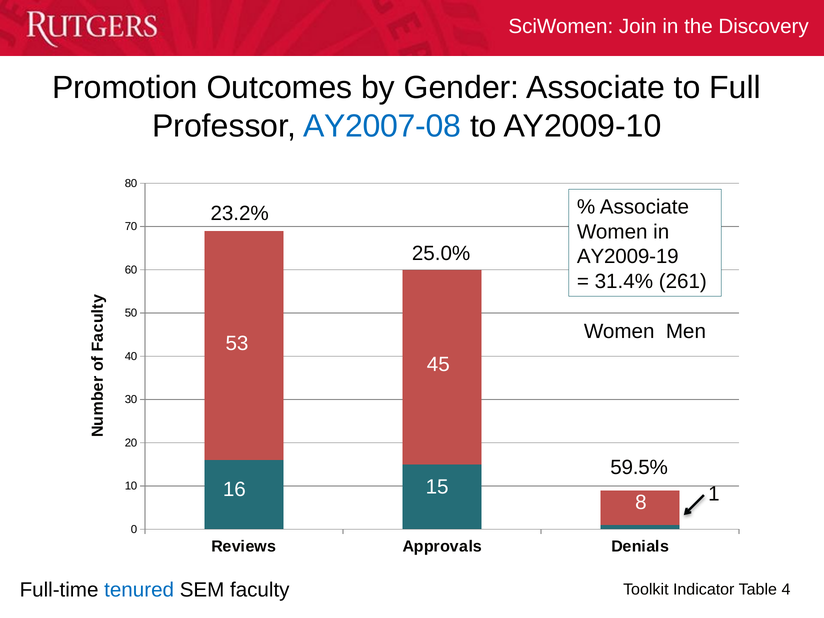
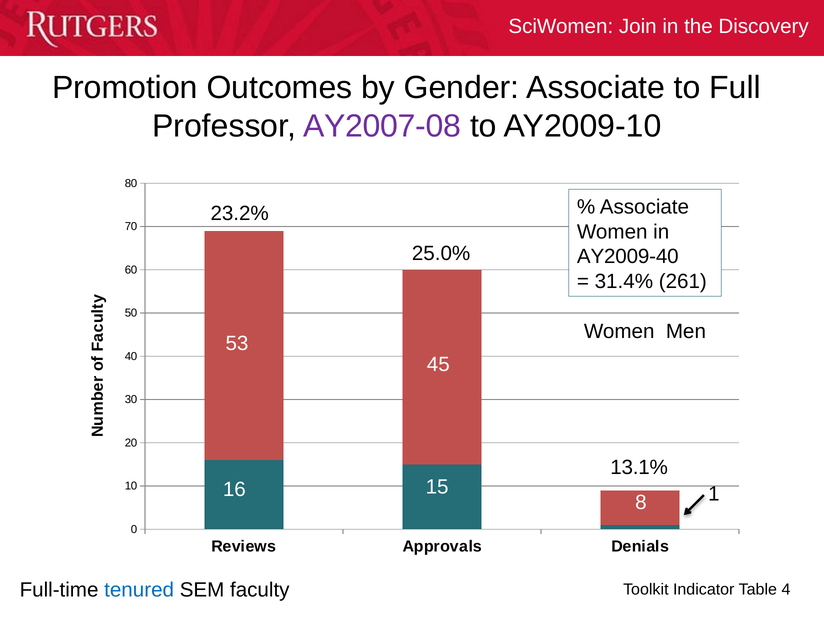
AY2007-08 colour: blue -> purple
AY2009-19: AY2009-19 -> AY2009-40
59.5%: 59.5% -> 13.1%
